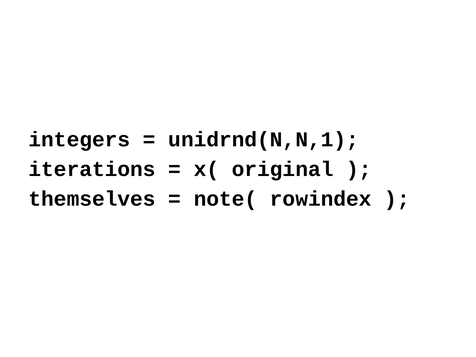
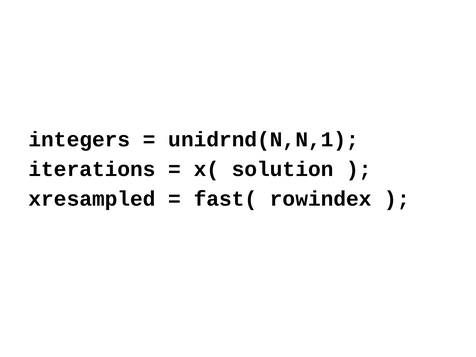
original: original -> solution
themselves: themselves -> xresampled
note(: note( -> fast(
